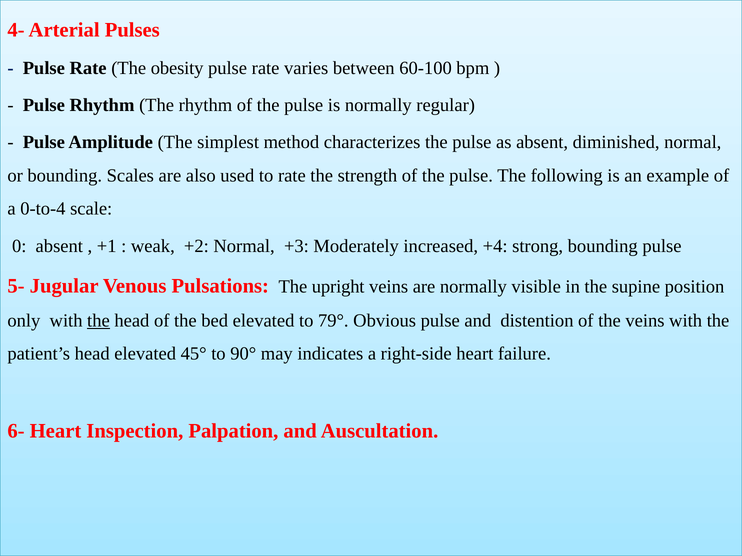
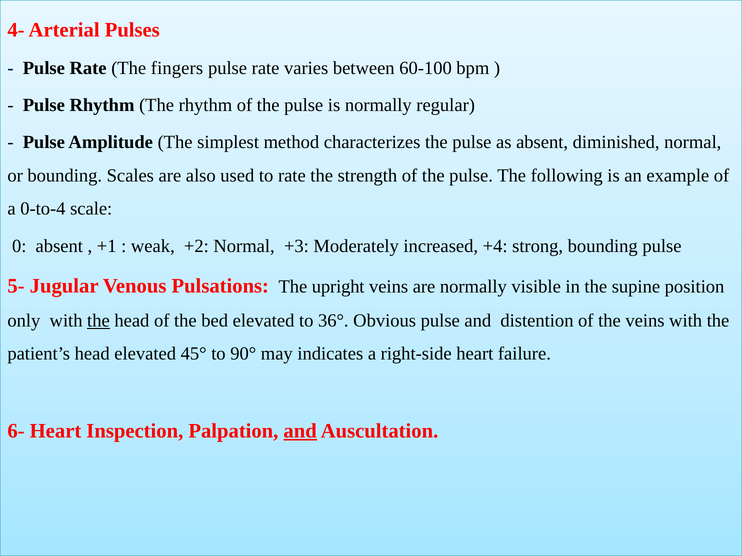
obesity: obesity -> fingers
79°: 79° -> 36°
and at (300, 431) underline: none -> present
